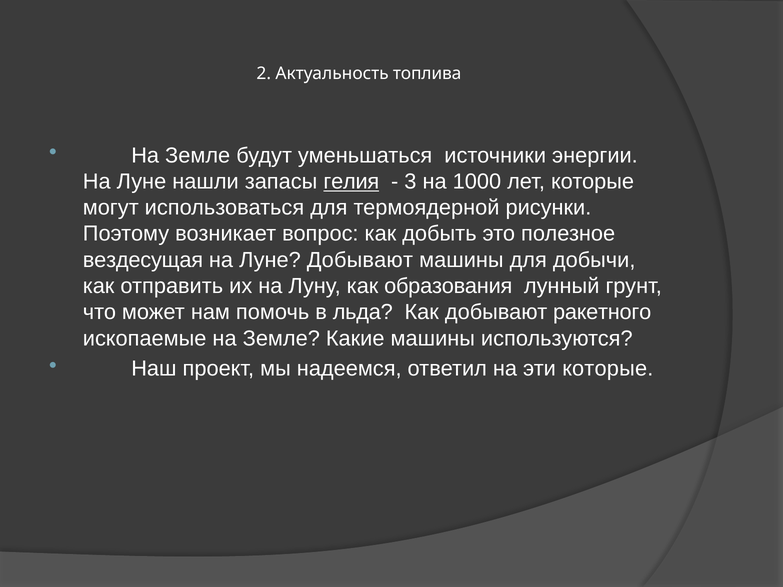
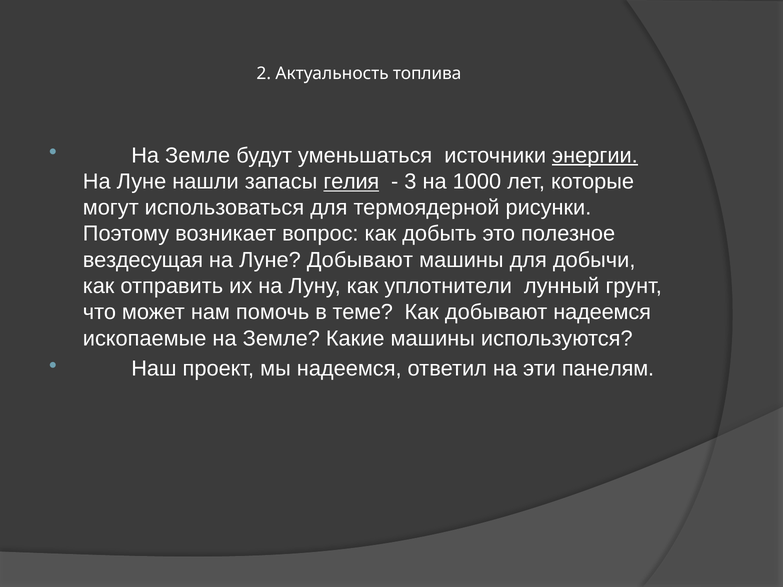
энергии underline: none -> present
образования: образования -> уплотнители
льда: льда -> теме
добывают ракетного: ракетного -> надеемся
эти которые: которые -> панелям
